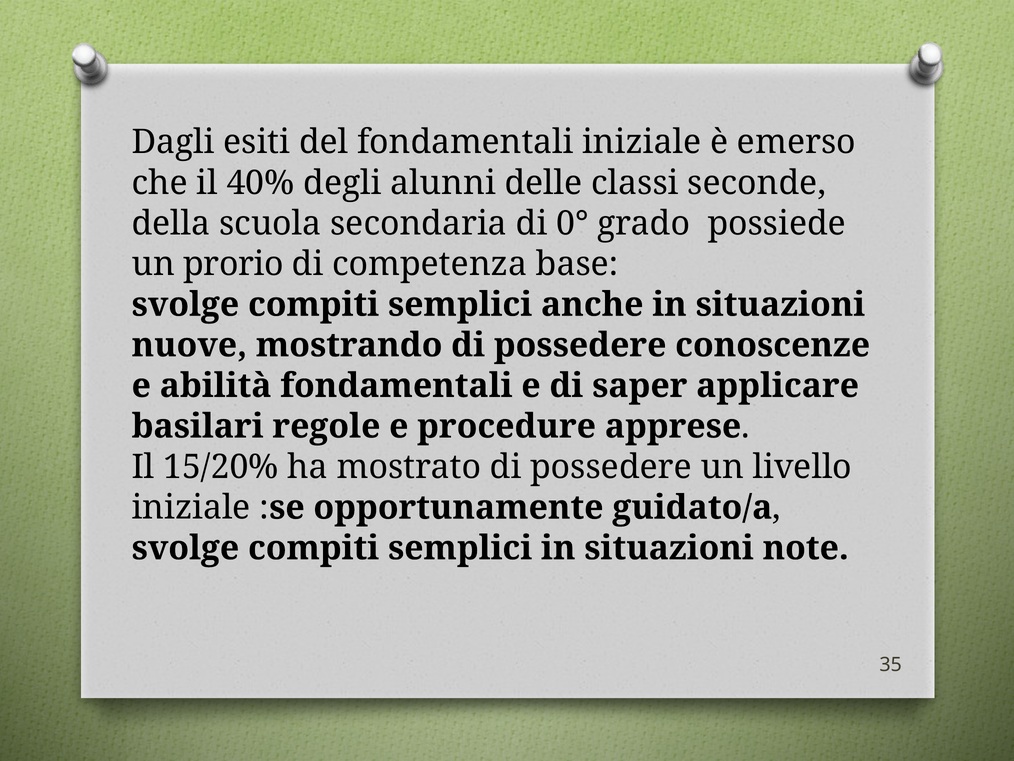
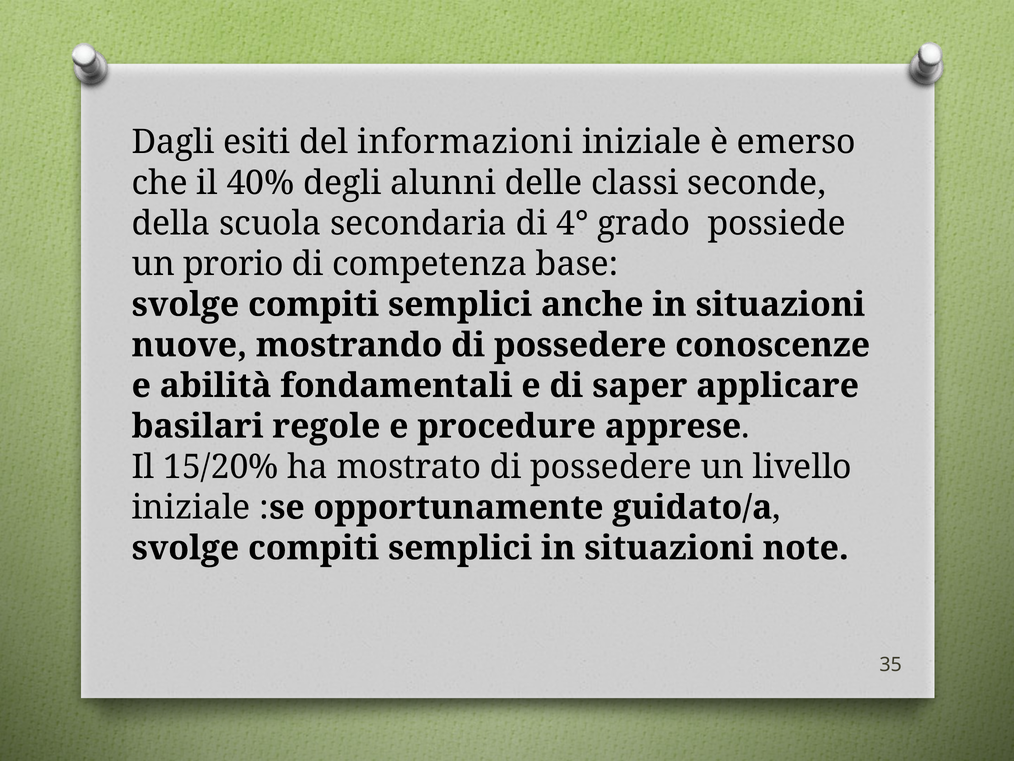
del fondamentali: fondamentali -> informazioni
0°: 0° -> 4°
